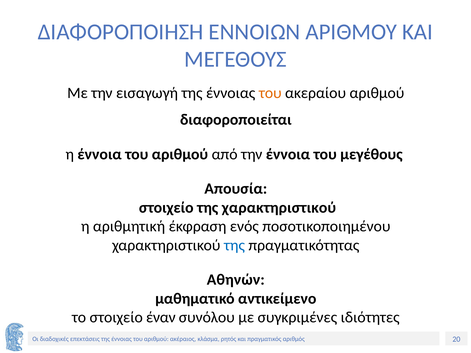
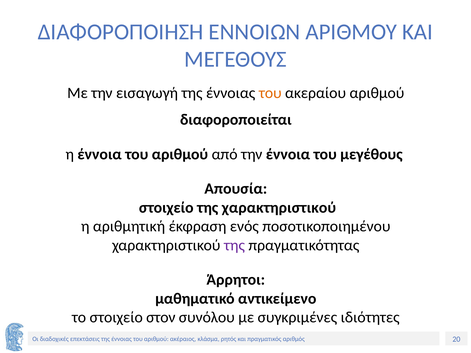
της at (234, 245) colour: blue -> purple
Αθηνών: Αθηνών -> Άρρητοι
έναν: έναν -> στον
